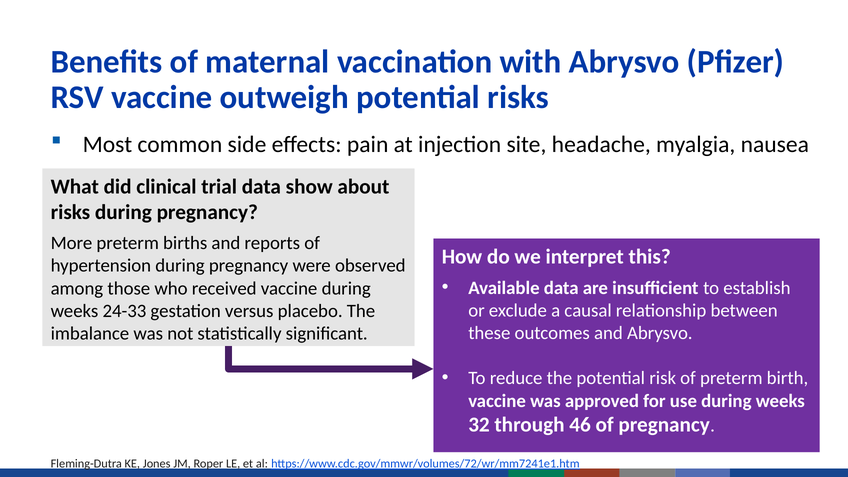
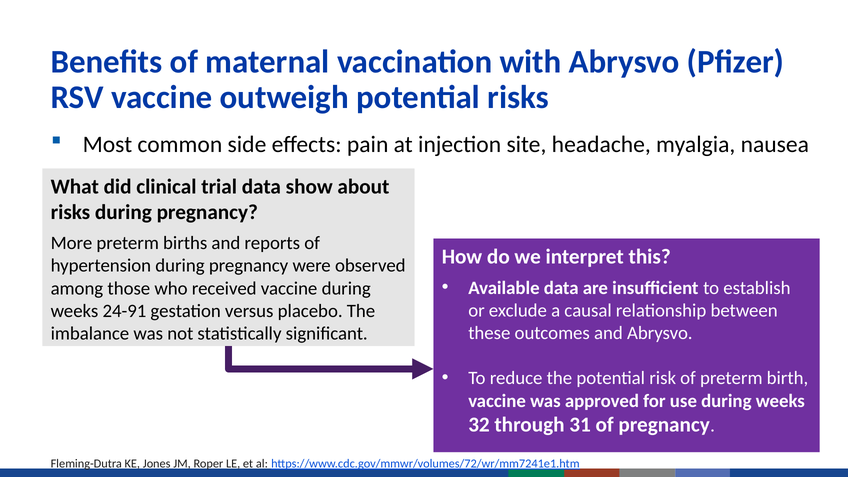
24-33: 24-33 -> 24-91
46: 46 -> 31
